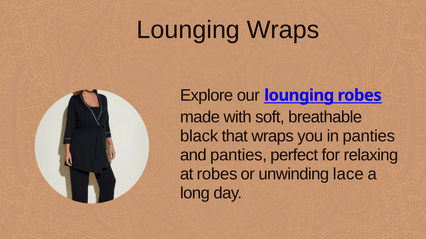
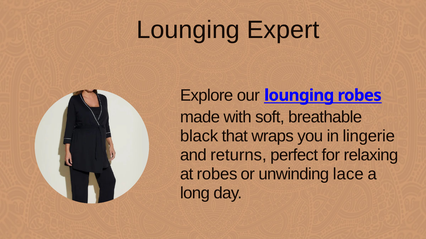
Lounging Wraps: Wraps -> Expert
in panties: panties -> lingerie
and panties: panties -> returns
